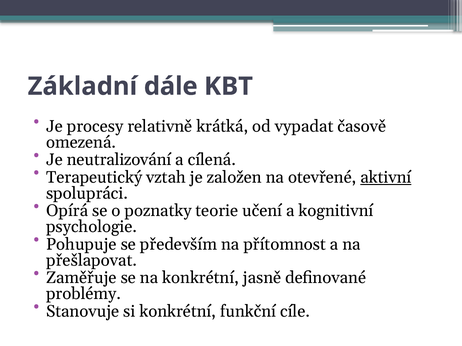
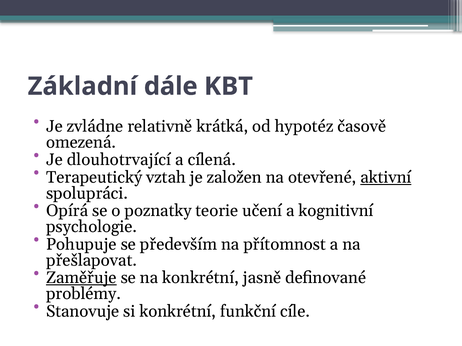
procesy: procesy -> zvládne
vypadat: vypadat -> hypotéz
neutralizování: neutralizování -> dlouhotrvající
Zaměřuje underline: none -> present
